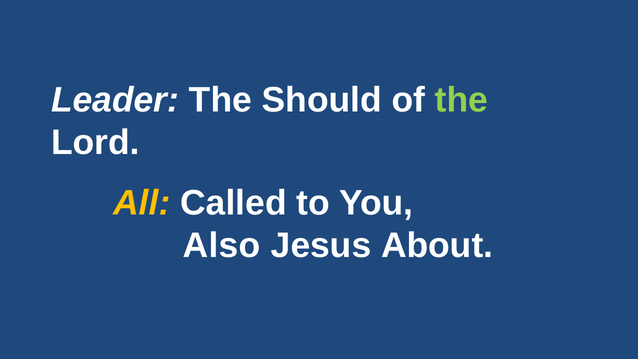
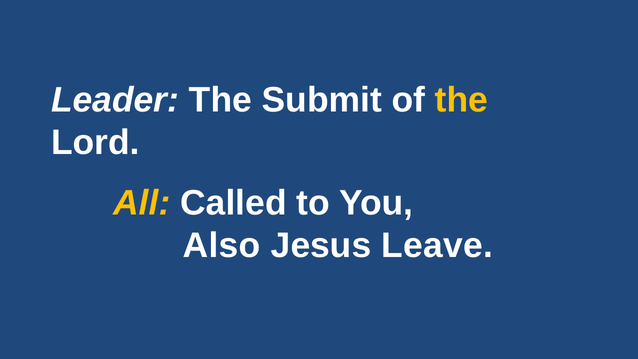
Should: Should -> Submit
the at (462, 100) colour: light green -> yellow
About: About -> Leave
